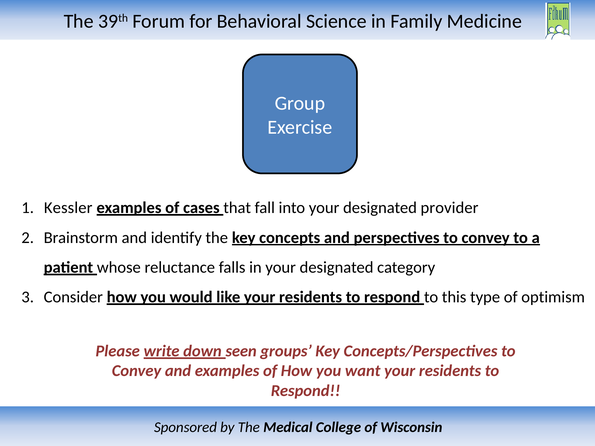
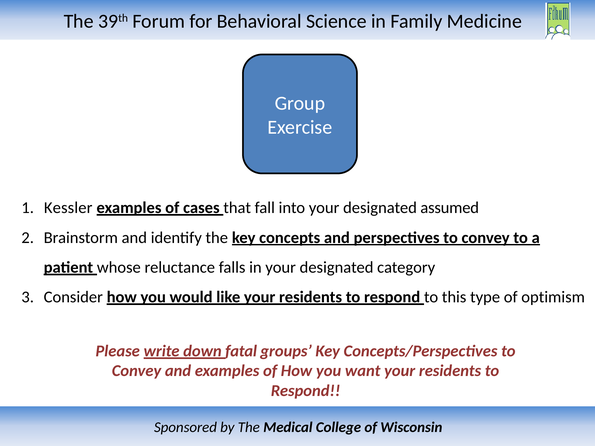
provider: provider -> assumed
seen: seen -> fatal
